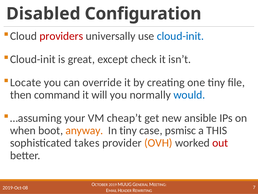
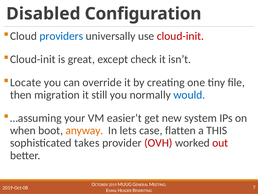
providers colour: red -> blue
cloud-init at (180, 36) colour: blue -> red
command: command -> migration
will: will -> still
cheap’t: cheap’t -> easier’t
ansible: ansible -> system
In tiny: tiny -> lets
psmisc: psmisc -> flatten
OVH colour: orange -> red
